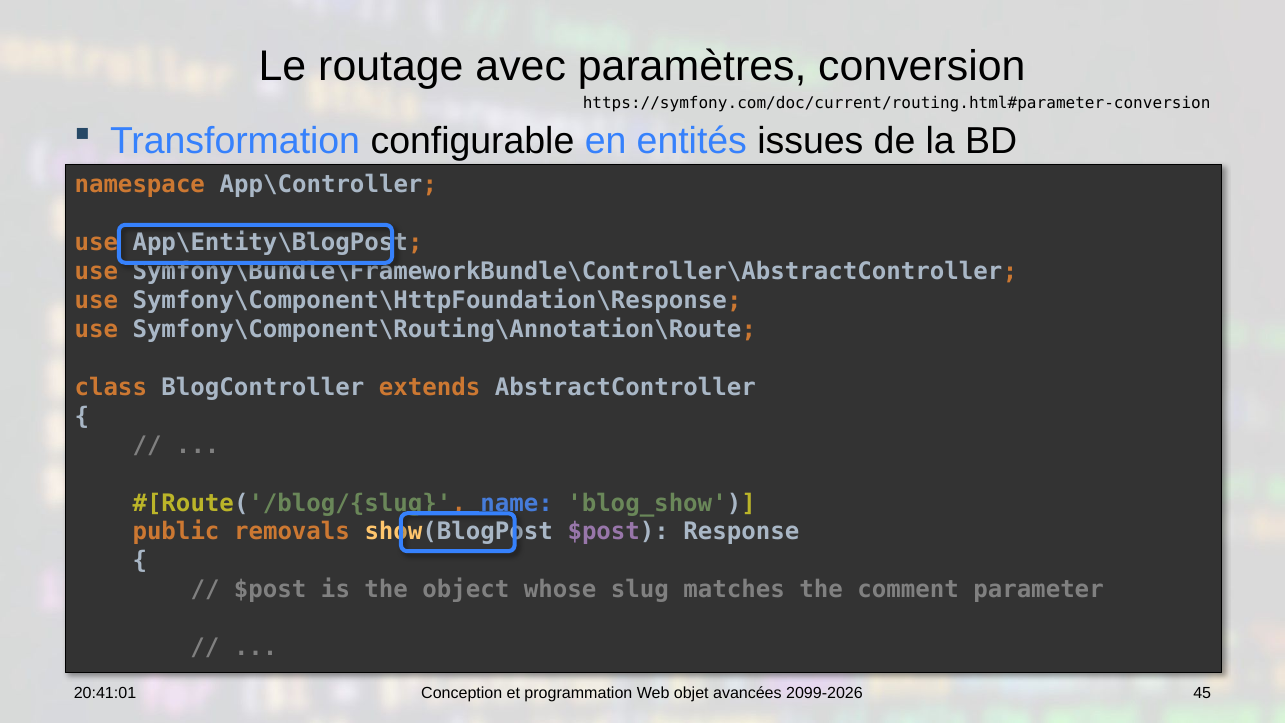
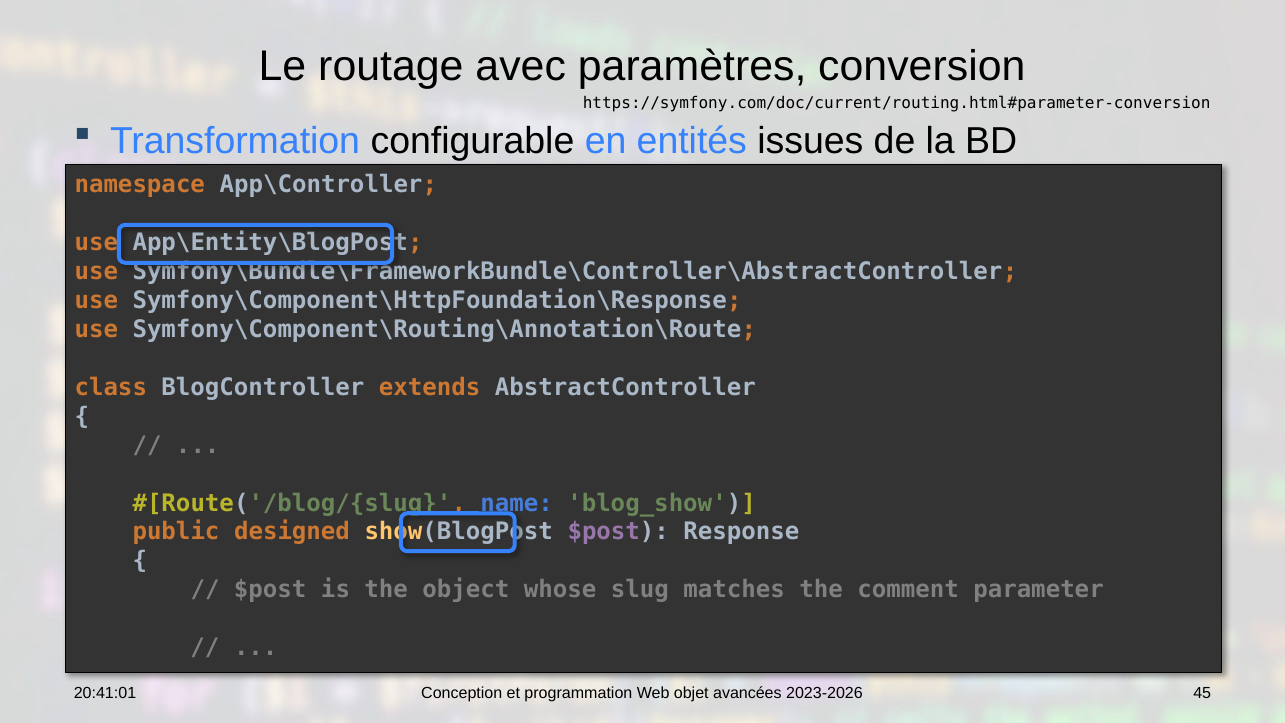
removals: removals -> designed
2099-2026: 2099-2026 -> 2023-2026
